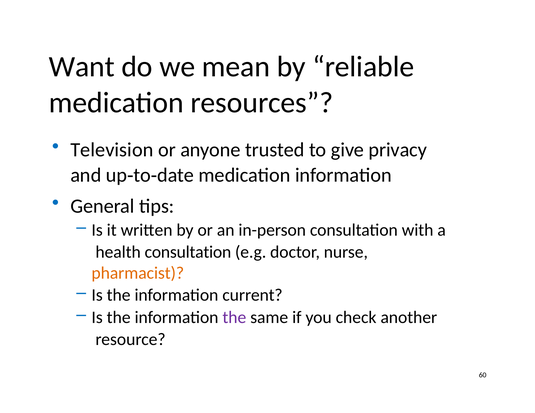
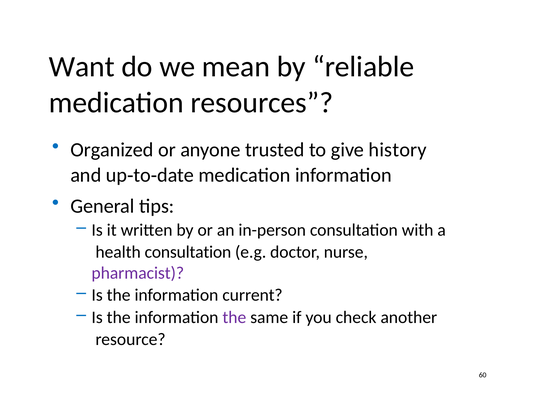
Television: Television -> Organized
privacy: privacy -> history
pharmacist colour: orange -> purple
